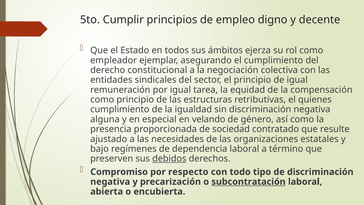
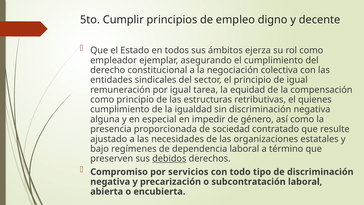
velando: velando -> impedir
respecto: respecto -> servicios
subcontratación underline: present -> none
